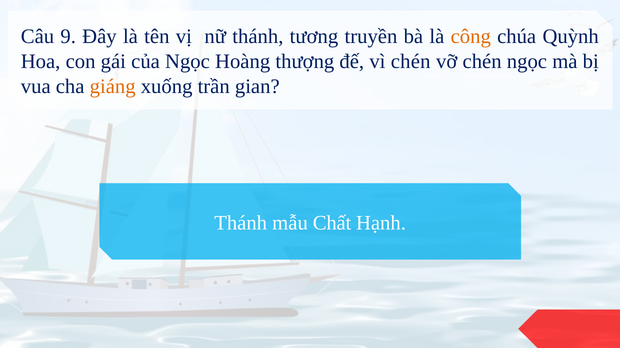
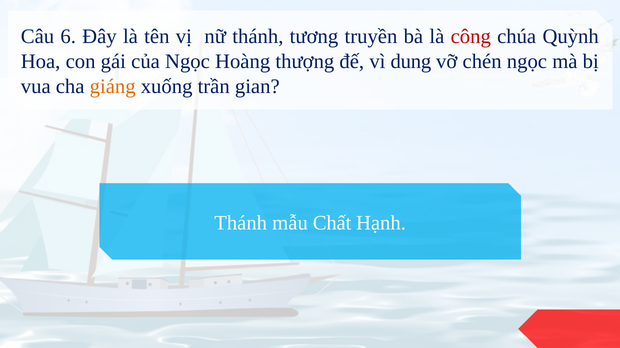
9: 9 -> 6
công colour: orange -> red
vì chén: chén -> dung
